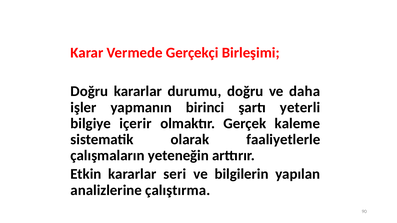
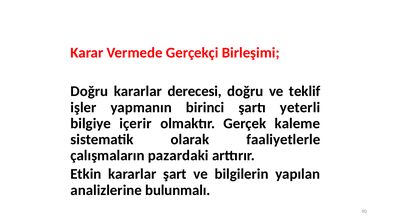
durumu: durumu -> derecesi
daha: daha -> teklif
yeteneğin: yeteneğin -> pazardaki
seri: seri -> şart
çalıştırma: çalıştırma -> bulunmalı
